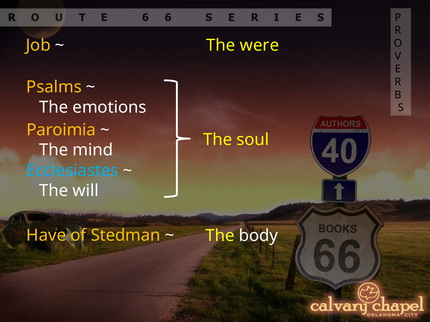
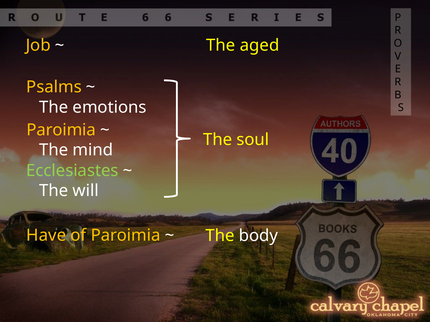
were: were -> aged
Ecclesiastes colour: light blue -> light green
of Stedman: Stedman -> Paroimia
